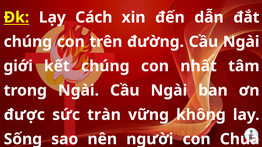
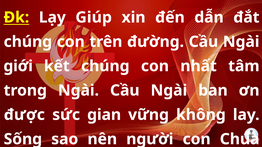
Cách: Cách -> Giúp
tràn: tràn -> gian
